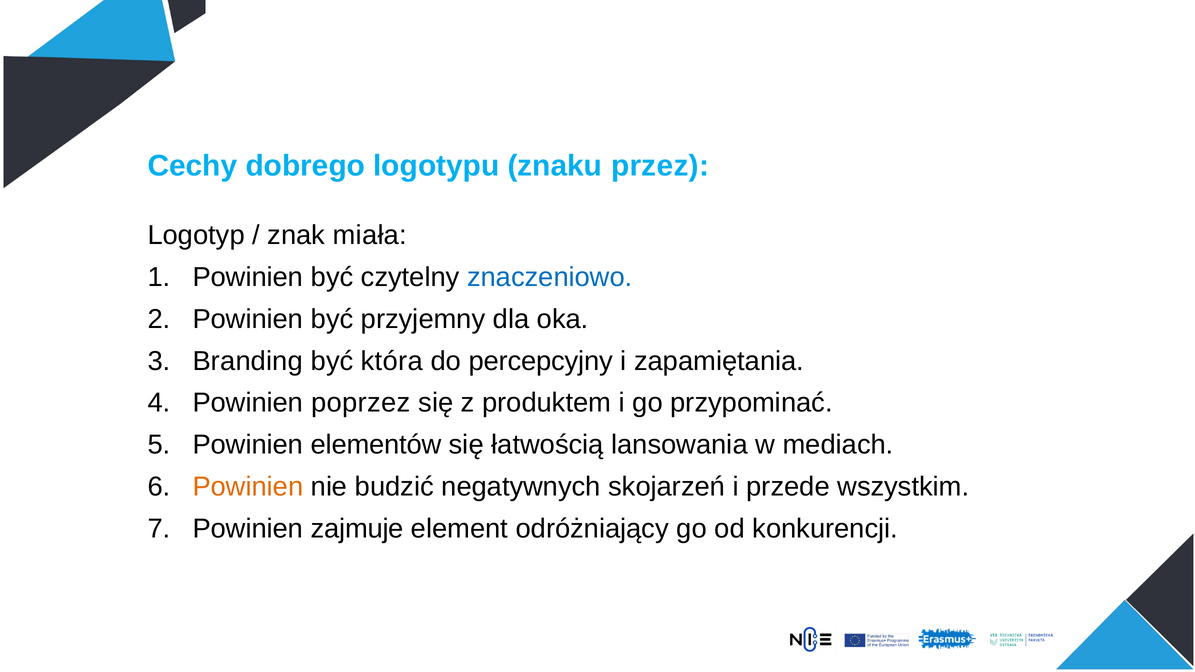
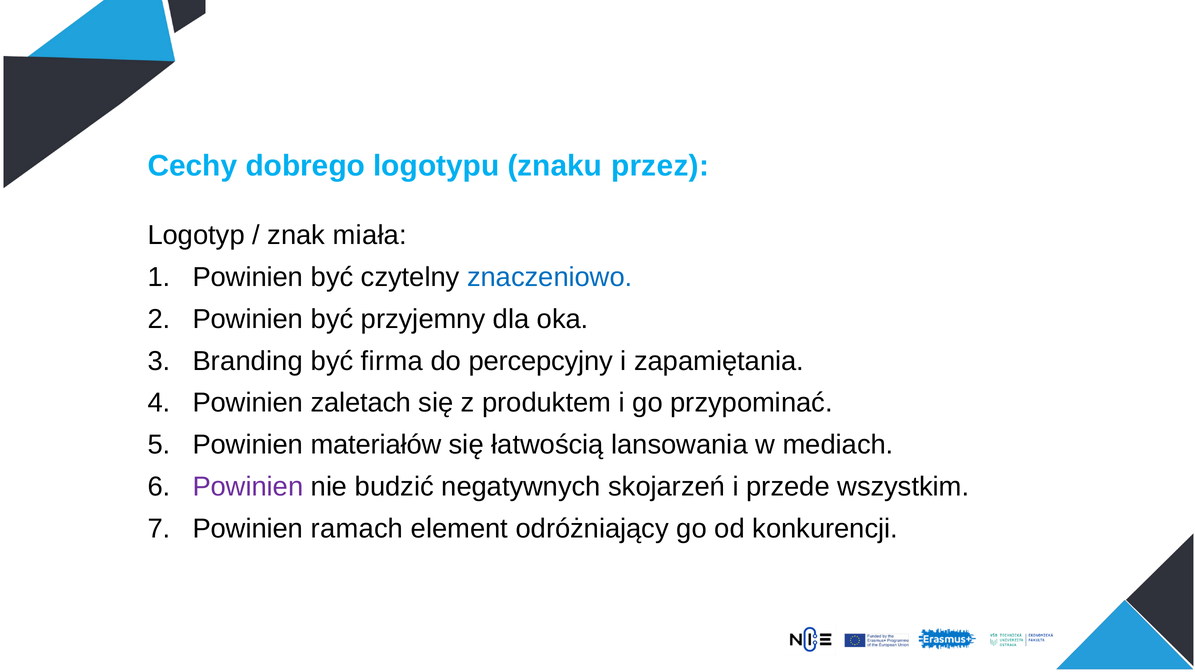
która: która -> firma
poprzez: poprzez -> zaletach
elementów: elementów -> materiałów
Powinien at (248, 487) colour: orange -> purple
zajmuje: zajmuje -> ramach
